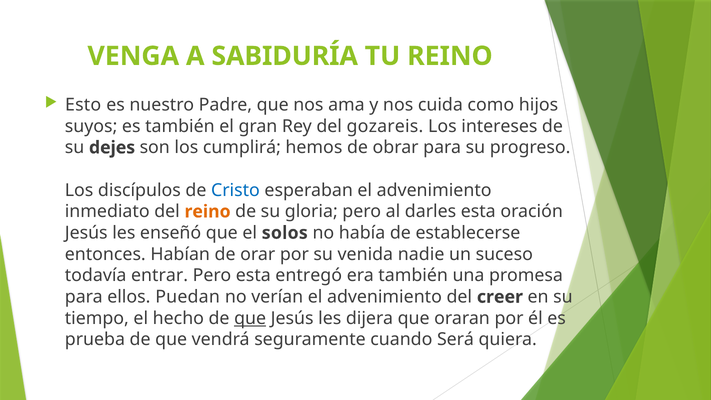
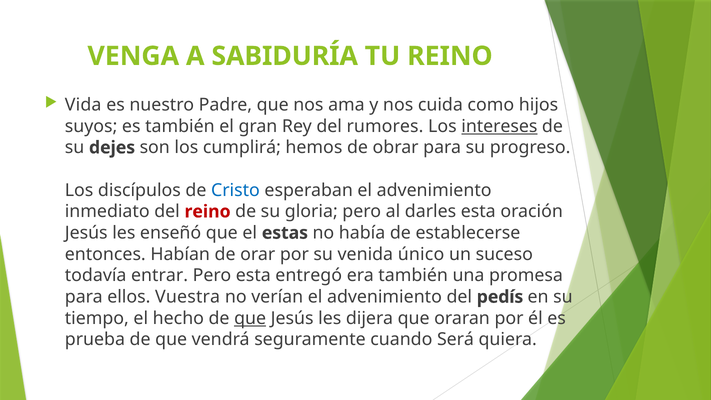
Esto: Esto -> Vida
gozareis: gozareis -> rumores
intereses underline: none -> present
reino at (208, 212) colour: orange -> red
solos: solos -> estas
nadie: nadie -> único
Puedan: Puedan -> Vuestra
creer: creer -> pedís
